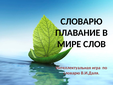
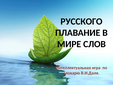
СЛОВАРЮ at (81, 21): СЛОВАРЮ -> РУССКОГО
